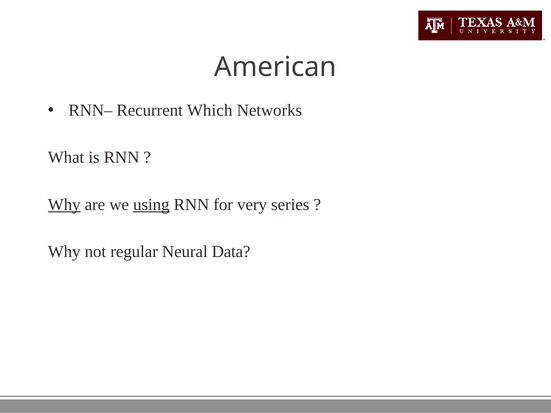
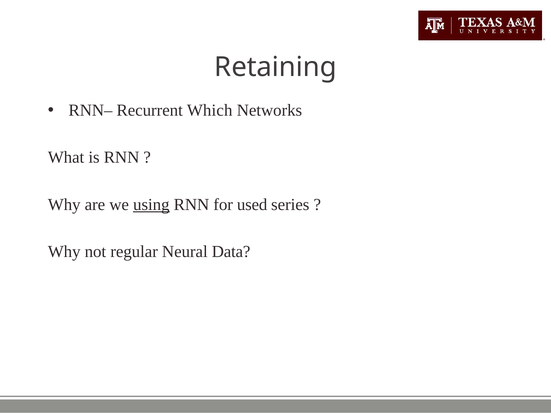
American: American -> Retaining
Why at (64, 205) underline: present -> none
very: very -> used
